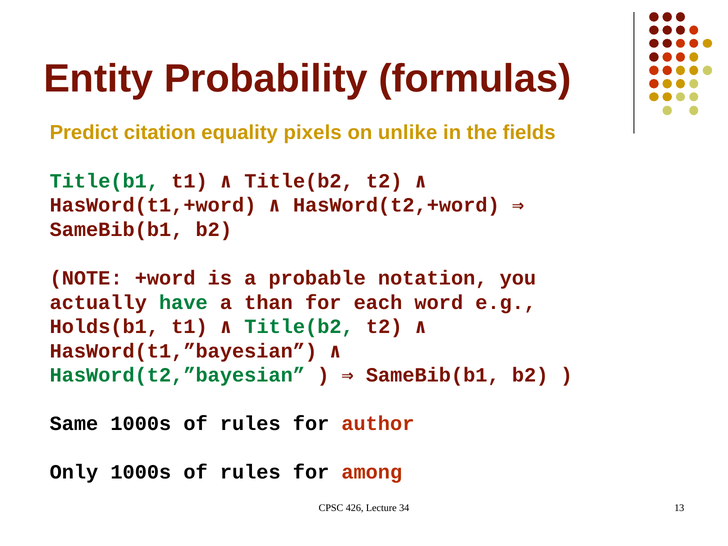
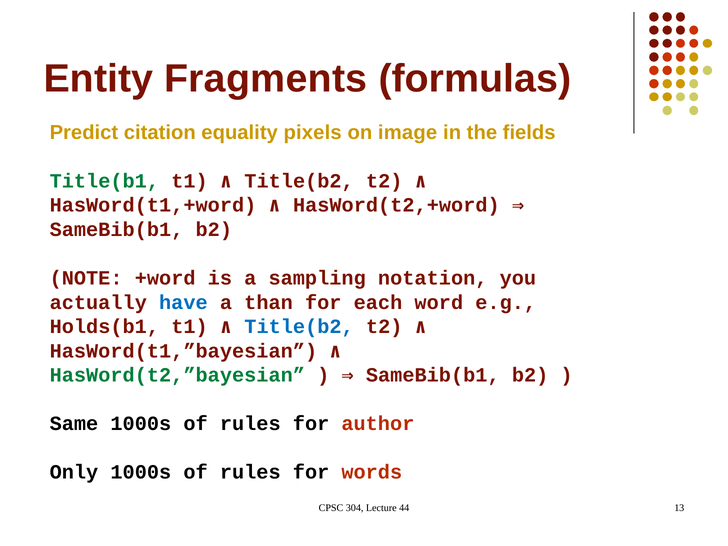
Probability: Probability -> Fragments
unlike: unlike -> image
probable: probable -> sampling
have colour: green -> blue
Title(b2 at (299, 327) colour: green -> blue
among: among -> words
426: 426 -> 304
34: 34 -> 44
